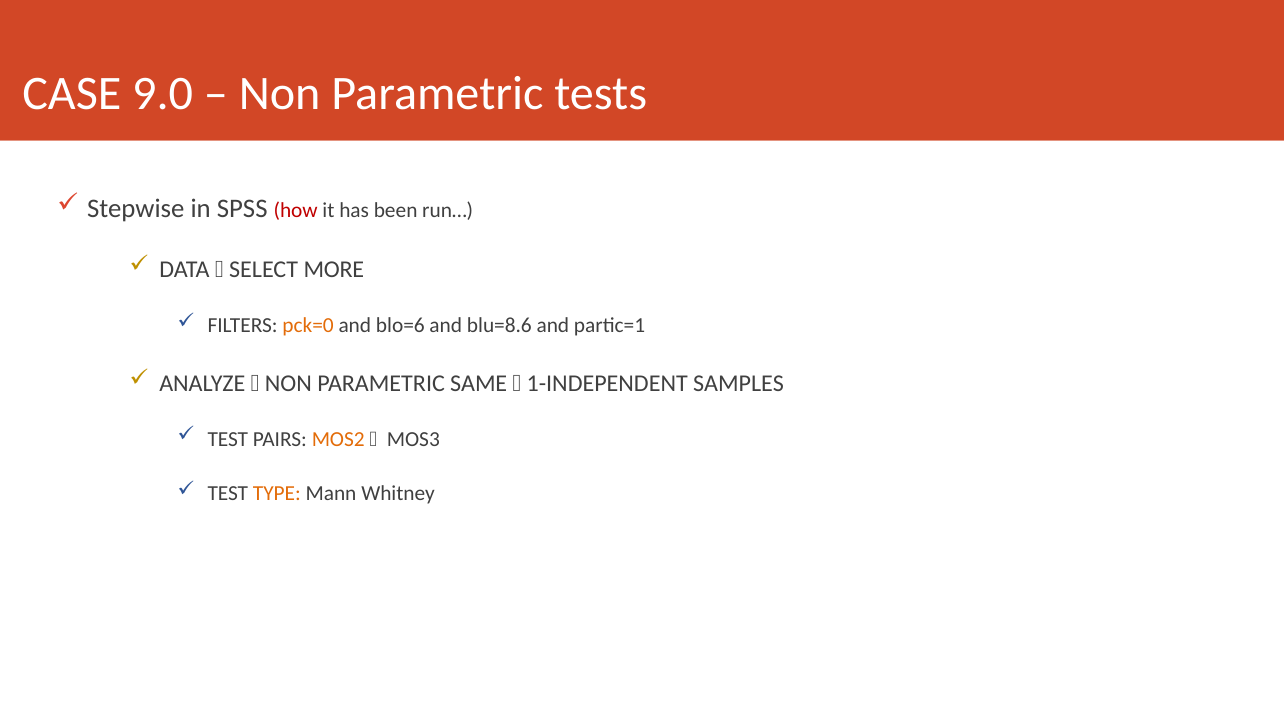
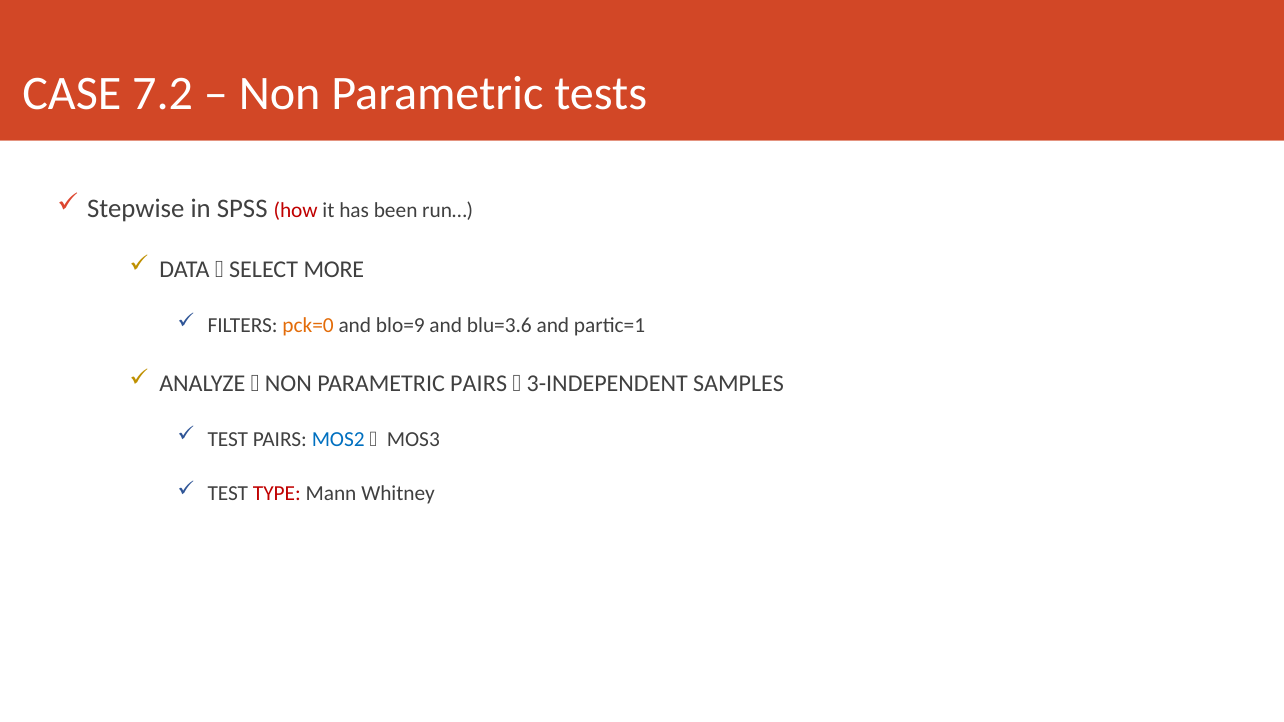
9.0: 9.0 -> 7.2
blo=6: blo=6 -> blo=9
blu=8.6: blu=8.6 -> blu=3.6
PARAMETRIC SAME: SAME -> PAIRS
1-INDEPENDENT: 1-INDEPENDENT -> 3-INDEPENDENT
MOS2 colour: orange -> blue
TYPE colour: orange -> red
